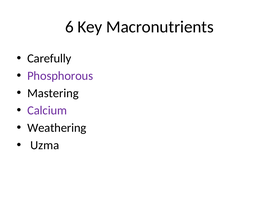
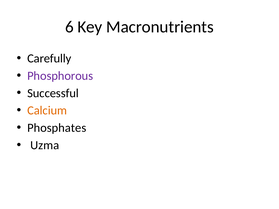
Mastering: Mastering -> Successful
Calcium colour: purple -> orange
Weathering: Weathering -> Phosphates
